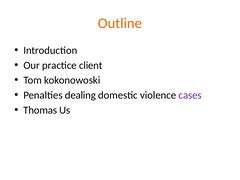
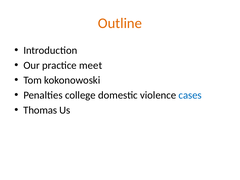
client: client -> meet
dealing: dealing -> college
cases colour: purple -> blue
